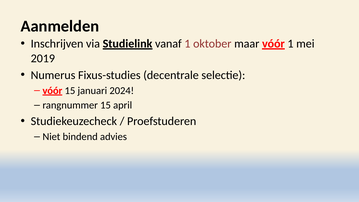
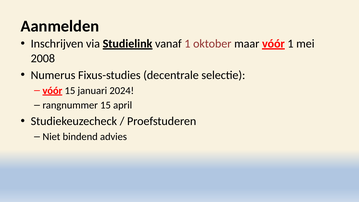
2019: 2019 -> 2008
